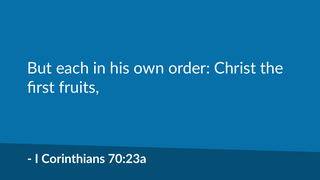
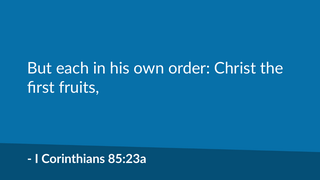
70:23a: 70:23a -> 85:23a
